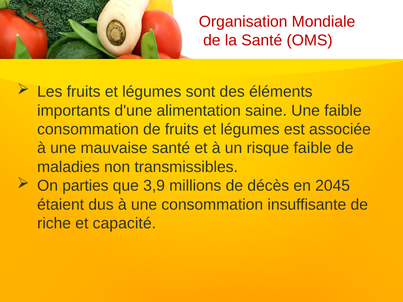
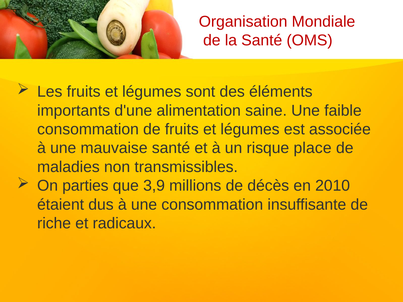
risque faible: faible -> place
2045: 2045 -> 2010
capacité: capacité -> radicaux
